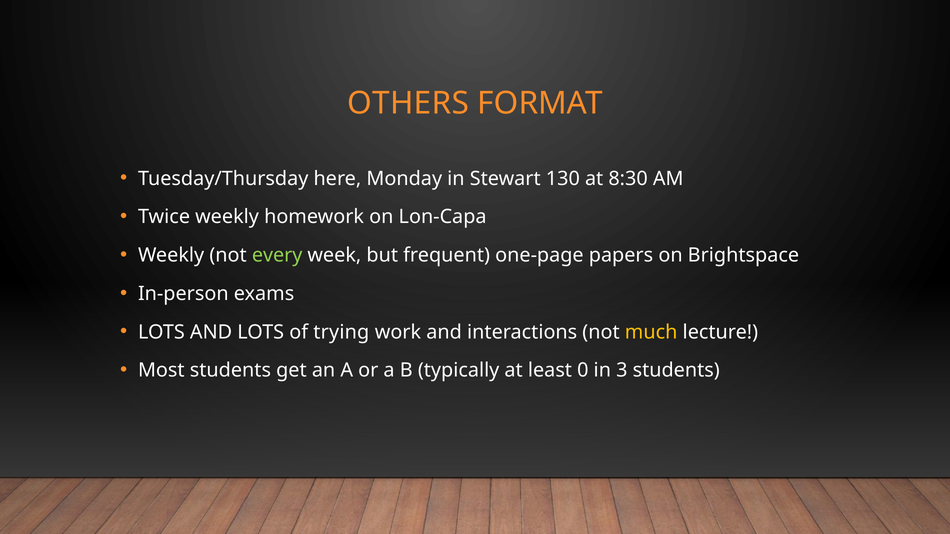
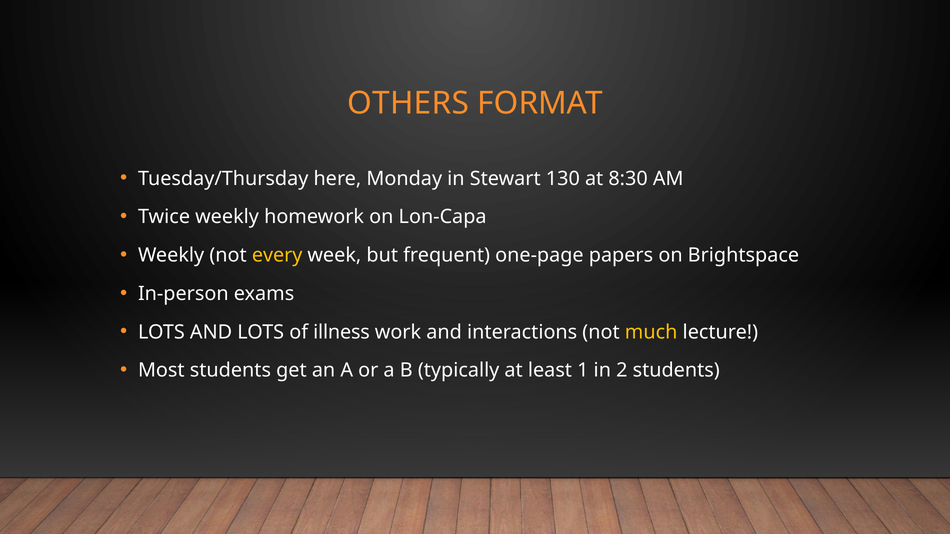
every colour: light green -> yellow
trying: trying -> illness
0: 0 -> 1
3: 3 -> 2
